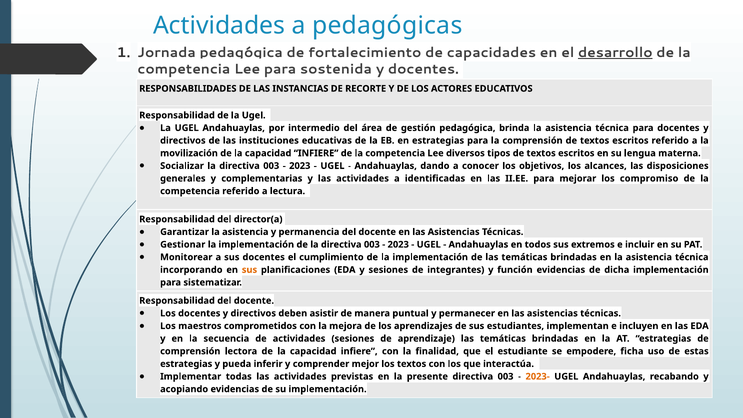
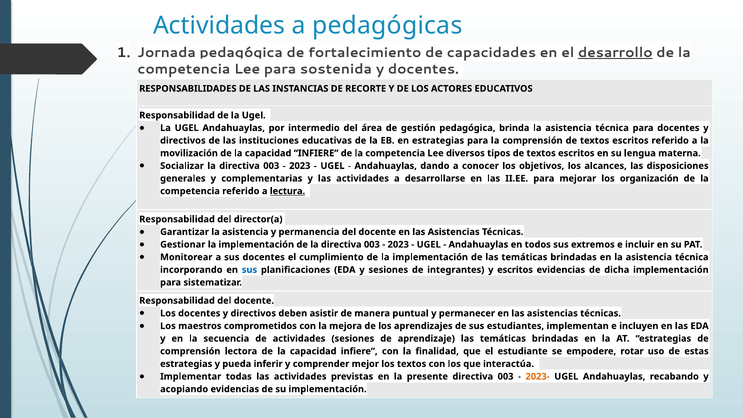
identificadas: identificadas -> desarrollarse
compromiso: compromiso -> organización
lectura underline: none -> present
sus at (249, 270) colour: orange -> blue
y función: función -> escritos
ficha: ficha -> rotar
